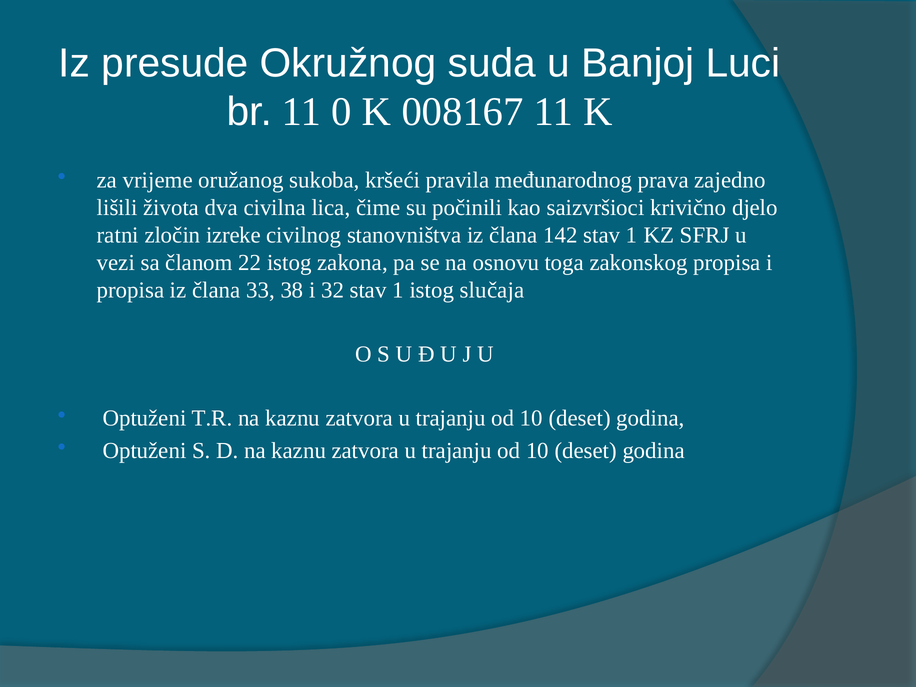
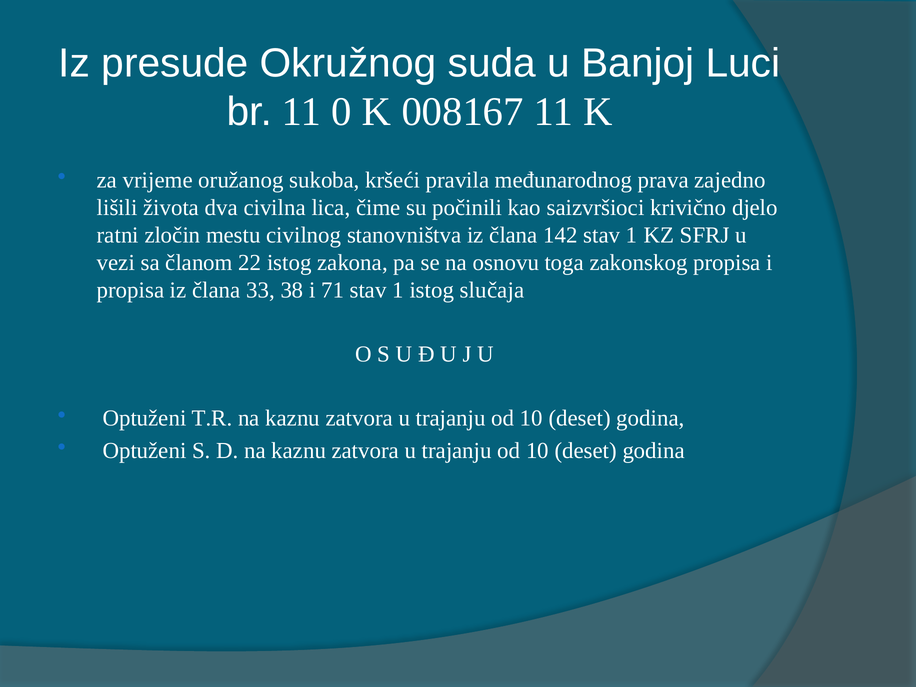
izreke: izreke -> mestu
32: 32 -> 71
